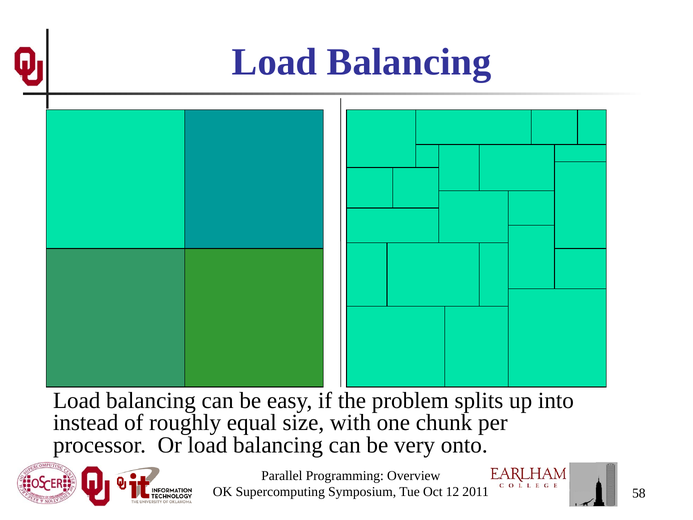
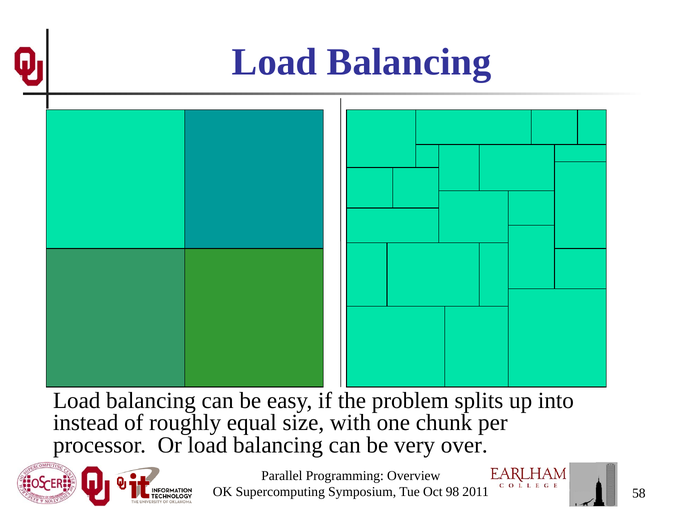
onto: onto -> over
12: 12 -> 98
